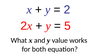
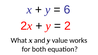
2: 2 -> 6
5: 5 -> 2
